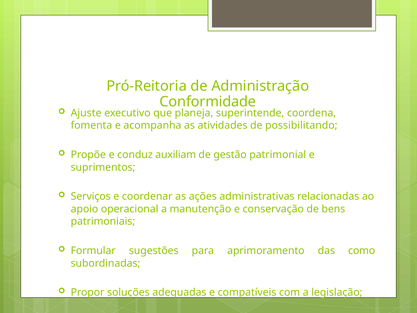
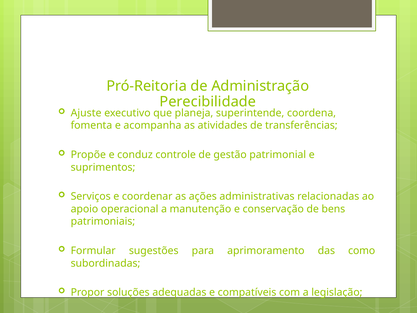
Conformidade: Conformidade -> Perecibilidade
possibilitando: possibilitando -> transferências
auxiliam: auxiliam -> controle
